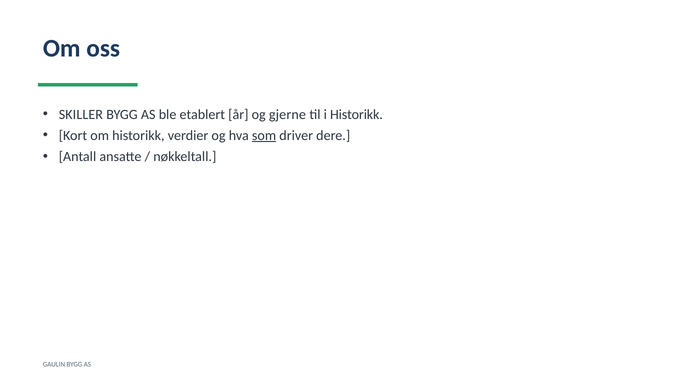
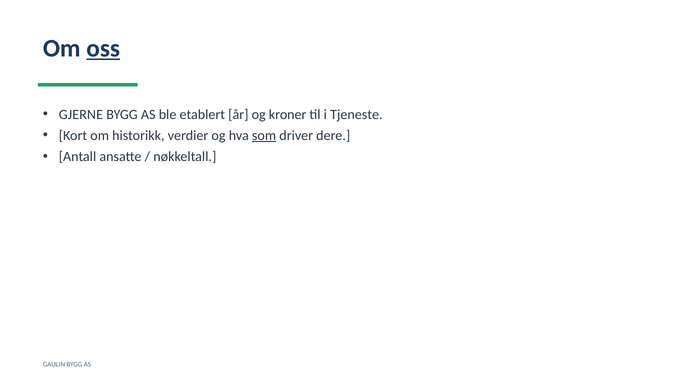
oss underline: none -> present
SKILLER: SKILLER -> GJERNE
gjerne: gjerne -> kroner
i Historikk: Historikk -> Tjeneste
